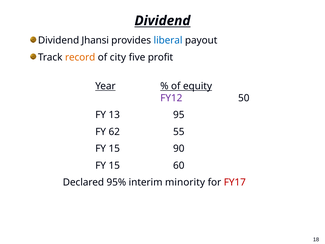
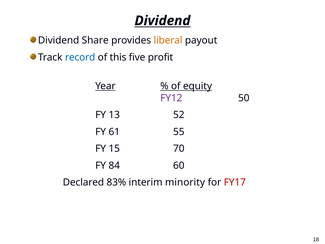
Jhansi: Jhansi -> Share
liberal colour: blue -> orange
record colour: orange -> blue
city: city -> this
95: 95 -> 52
62: 62 -> 61
90: 90 -> 70
15 at (114, 165): 15 -> 84
95%: 95% -> 83%
